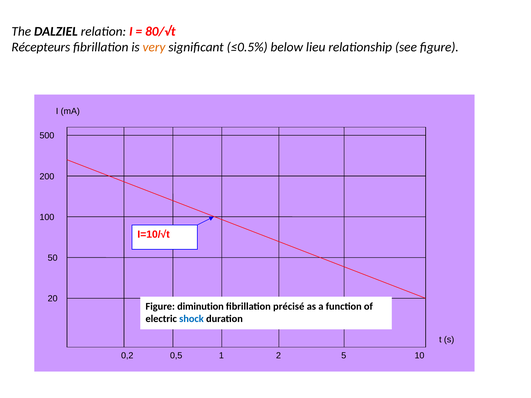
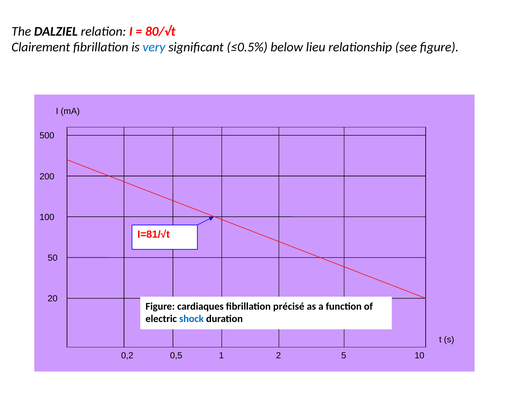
Récepteurs: Récepteurs -> Clairement
very colour: orange -> blue
I=10/√t: I=10/√t -> I=81/√t
diminution: diminution -> cardiaques
